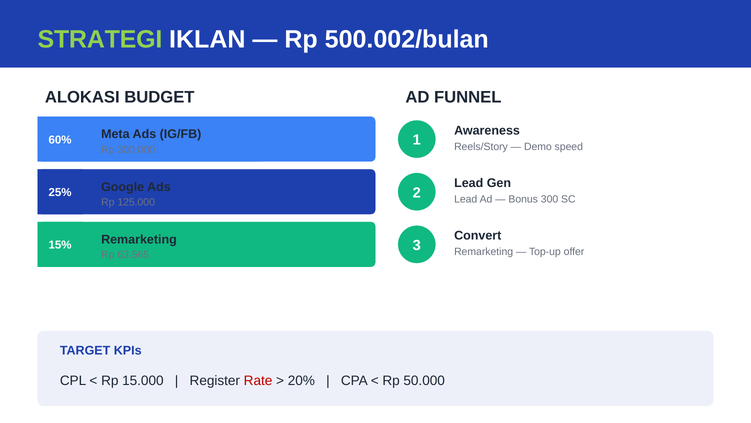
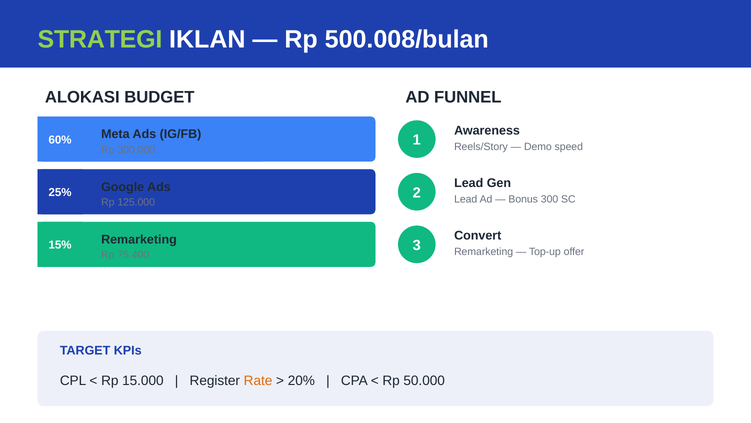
500.002/bulan: 500.002/bulan -> 500.008/bulan
63.565: 63.565 -> 75.400
Rate colour: red -> orange
